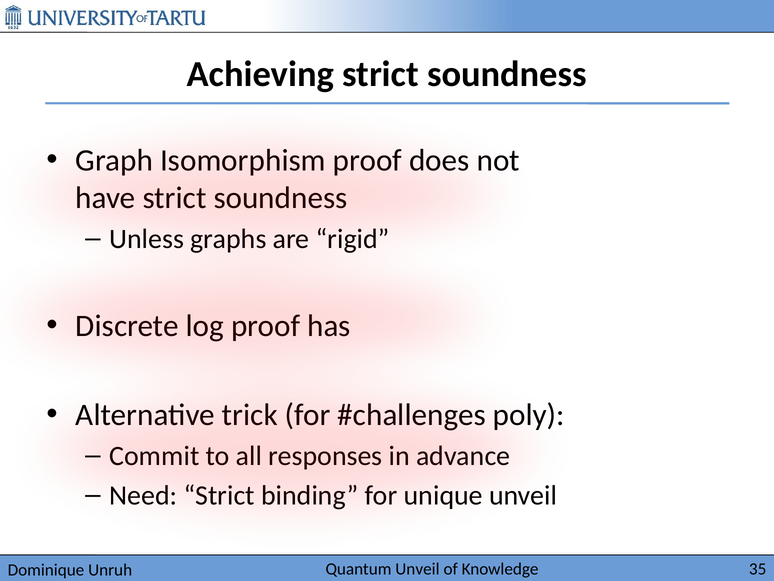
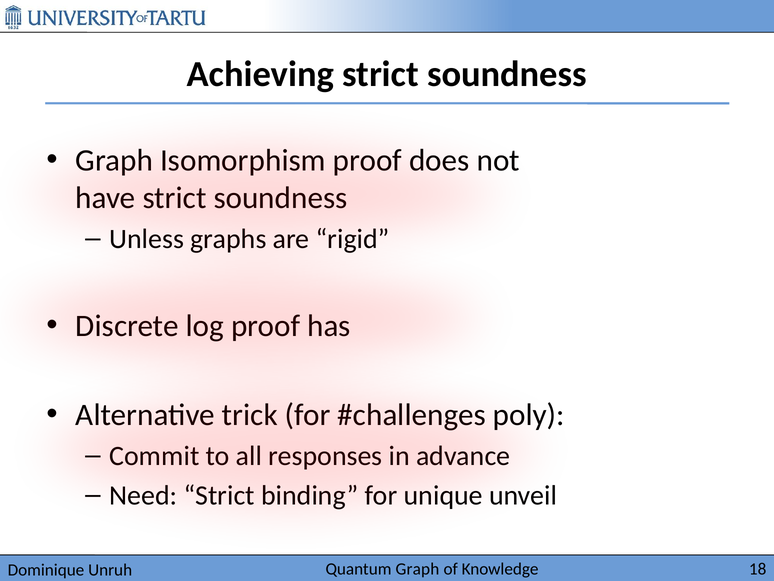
Quantum Unveil: Unveil -> Graph
35: 35 -> 18
